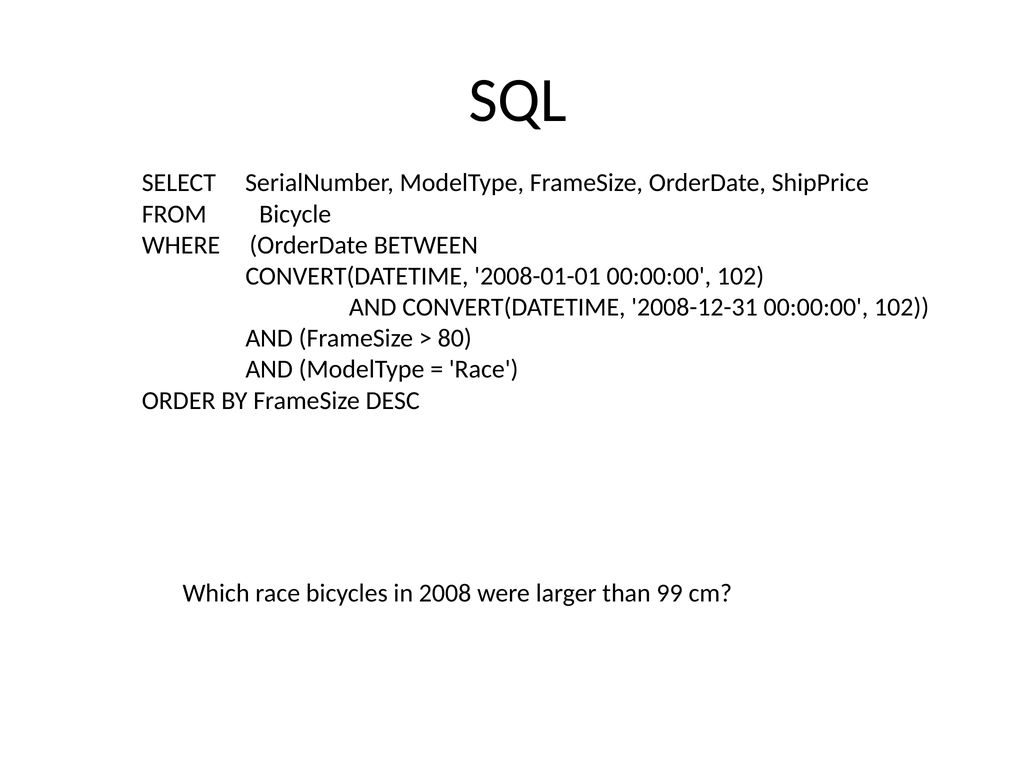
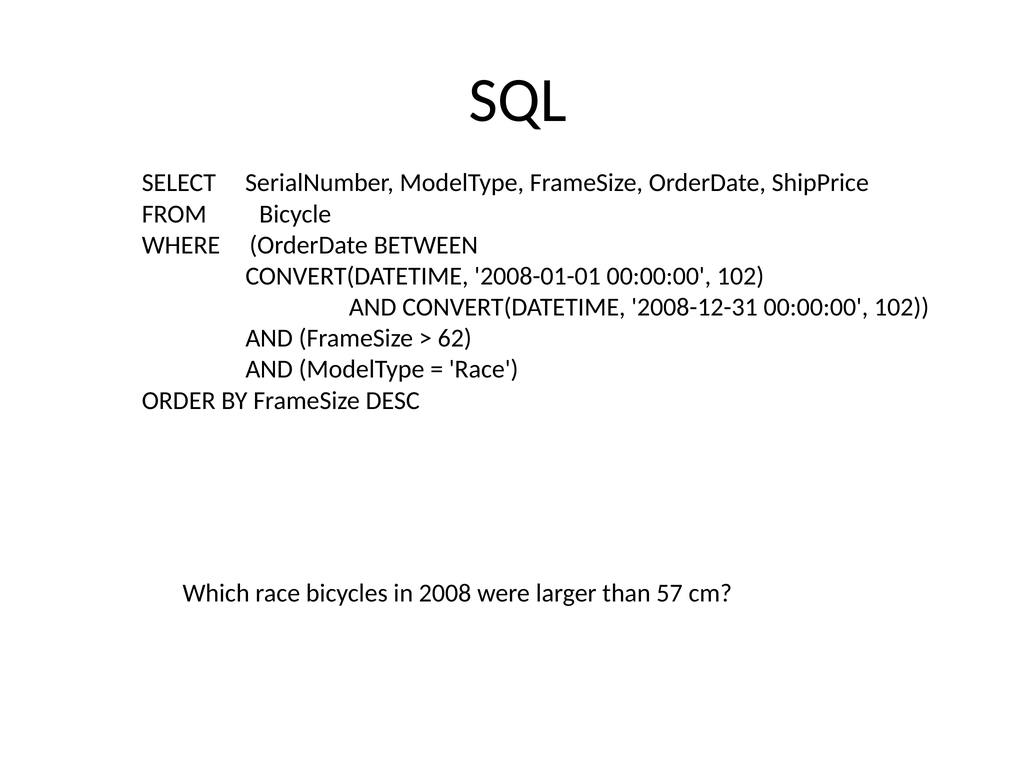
80: 80 -> 62
99: 99 -> 57
